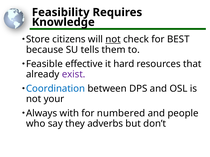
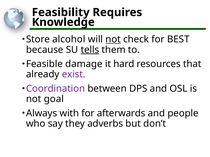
citizens: citizens -> alcohol
tells underline: none -> present
effective: effective -> damage
Coordination colour: blue -> purple
your: your -> goal
numbered: numbered -> afterwards
